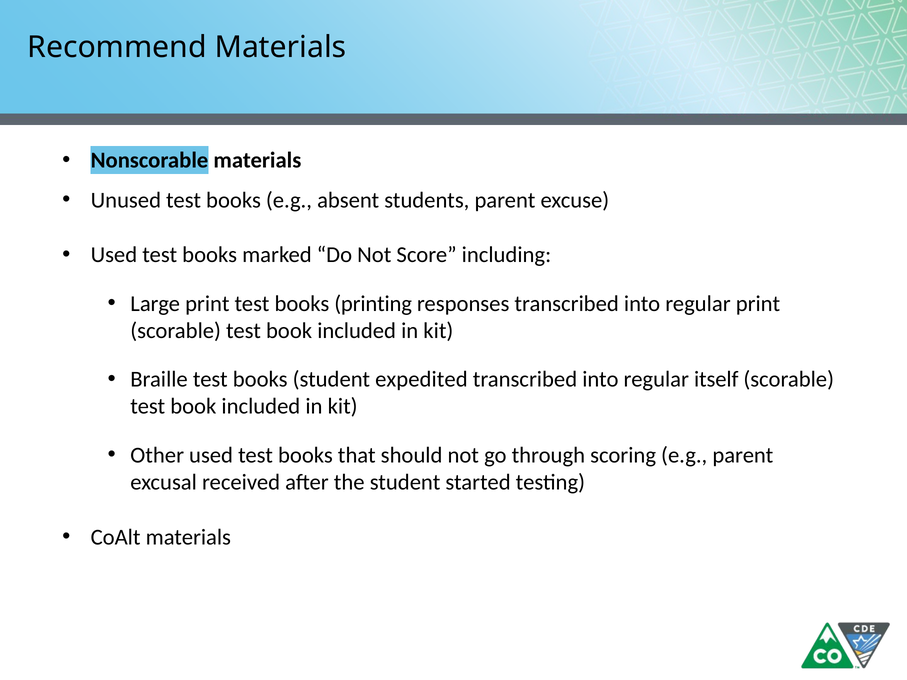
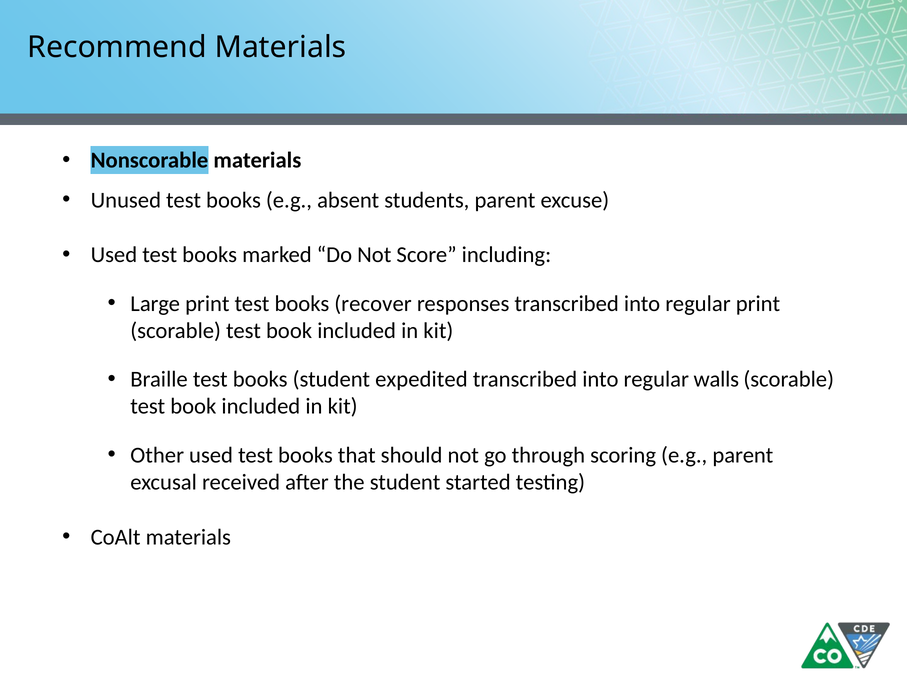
printing: printing -> recover
itself: itself -> walls
